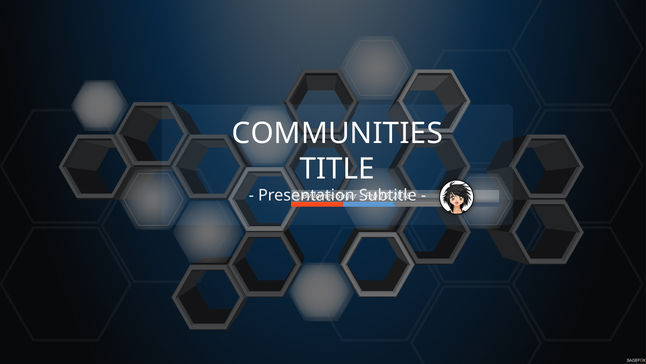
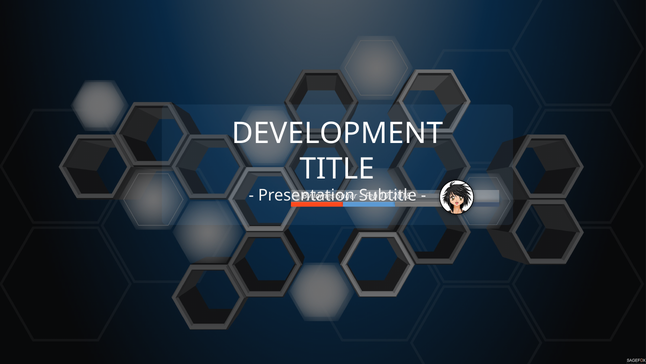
COMMUNITIES: COMMUNITIES -> DEVELOPMENT
